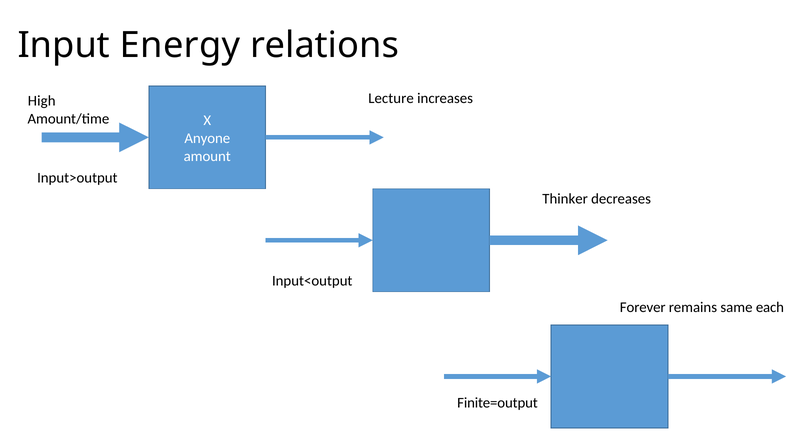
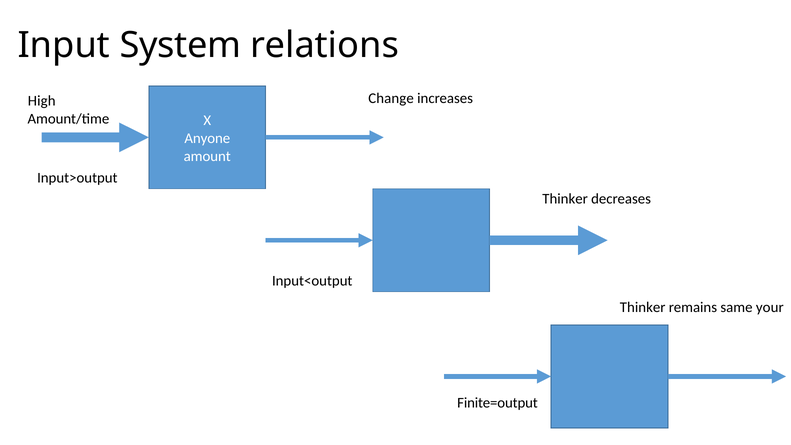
Energy: Energy -> System
Lecture: Lecture -> Change
Forever at (643, 307): Forever -> Thinker
each: each -> your
